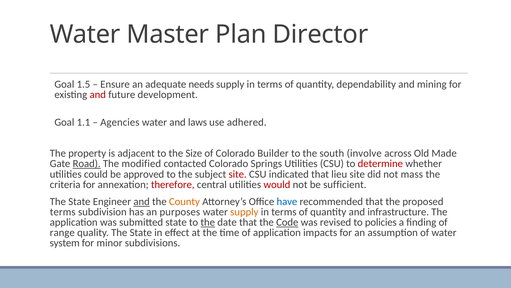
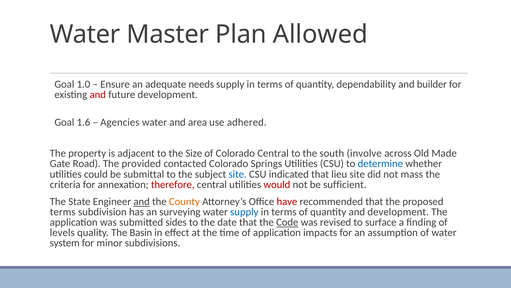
Director: Director -> Allowed
1.5: 1.5 -> 1.0
mining: mining -> builder
1.1: 1.1 -> 1.6
laws: laws -> area
Colorado Builder: Builder -> Central
Road underline: present -> none
modified: modified -> provided
determine colour: red -> blue
approved: approved -> submittal
site at (238, 174) colour: red -> blue
have colour: blue -> red
purposes: purposes -> surveying
supply at (244, 212) colour: orange -> blue
and infrastructure: infrastructure -> development
submitted state: state -> sides
the at (208, 222) underline: present -> none
policies: policies -> surface
range: range -> levels
quality The State: State -> Basin
